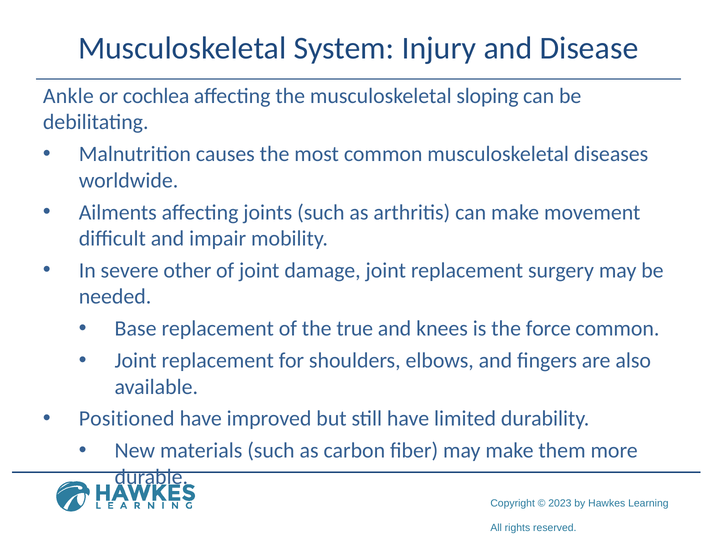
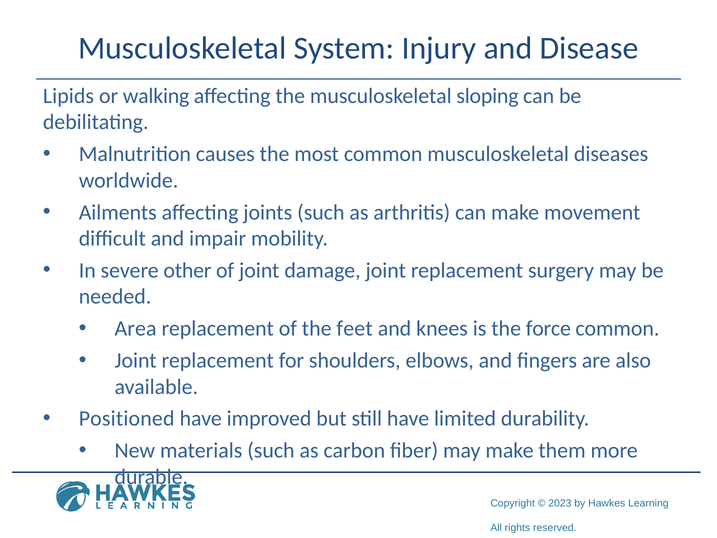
Ankle: Ankle -> Lipids
cochlea: cochlea -> walking
Base: Base -> Area
true: true -> feet
